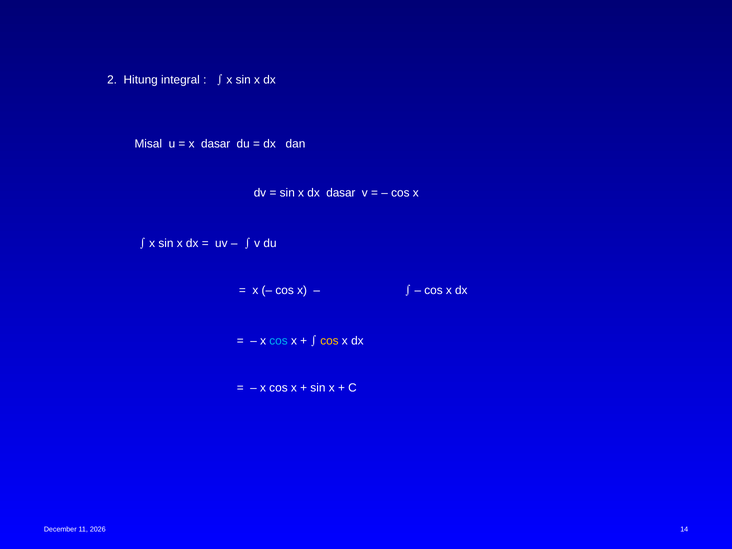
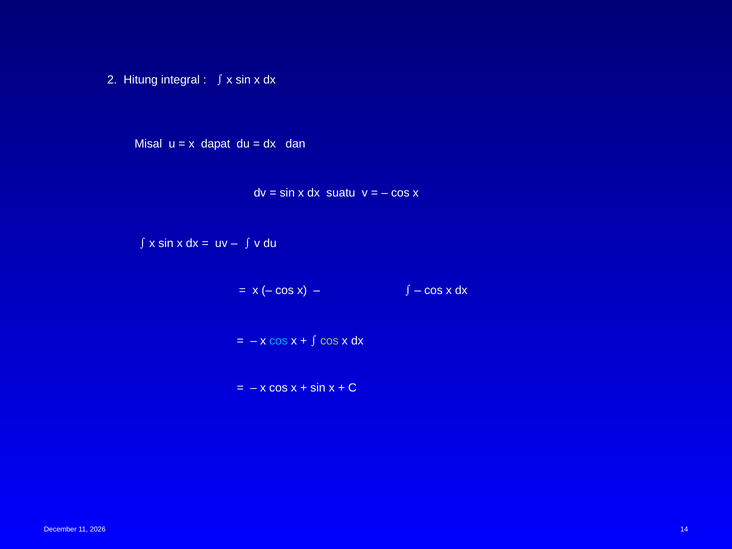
x dasar: dasar -> dapat
dx dasar: dasar -> suatu
cos at (329, 341) colour: yellow -> light green
